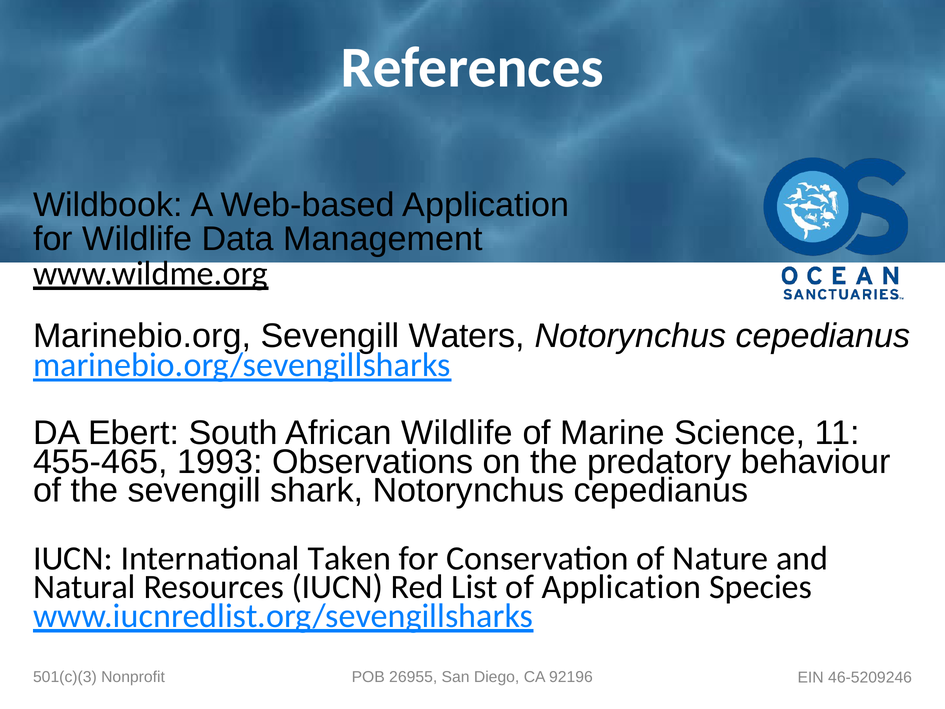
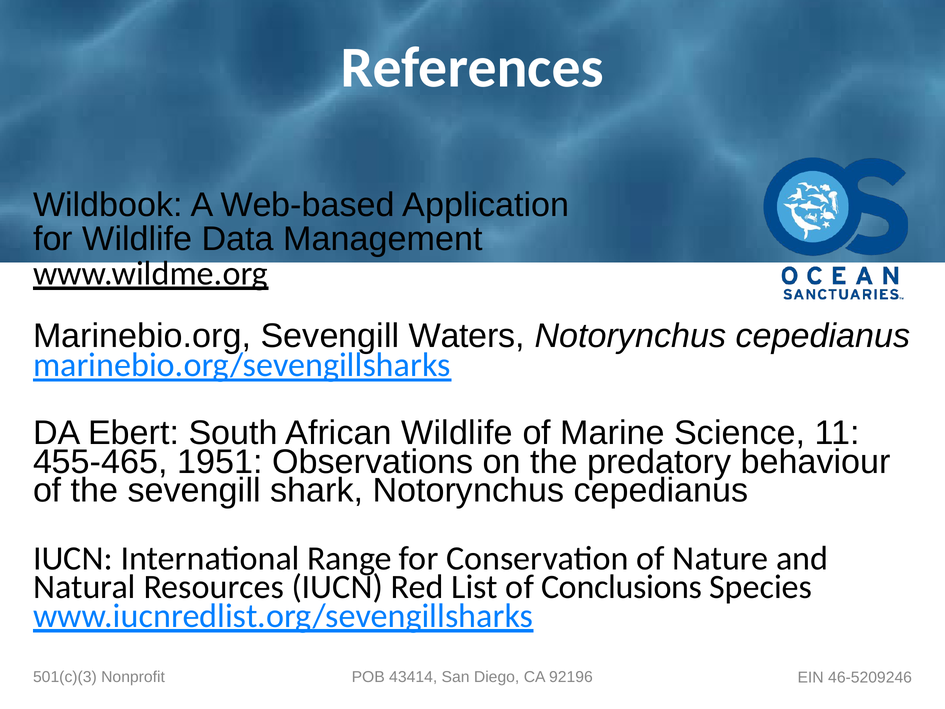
1993: 1993 -> 1951
Taken: Taken -> Range
of Application: Application -> Conclusions
26955: 26955 -> 43414
